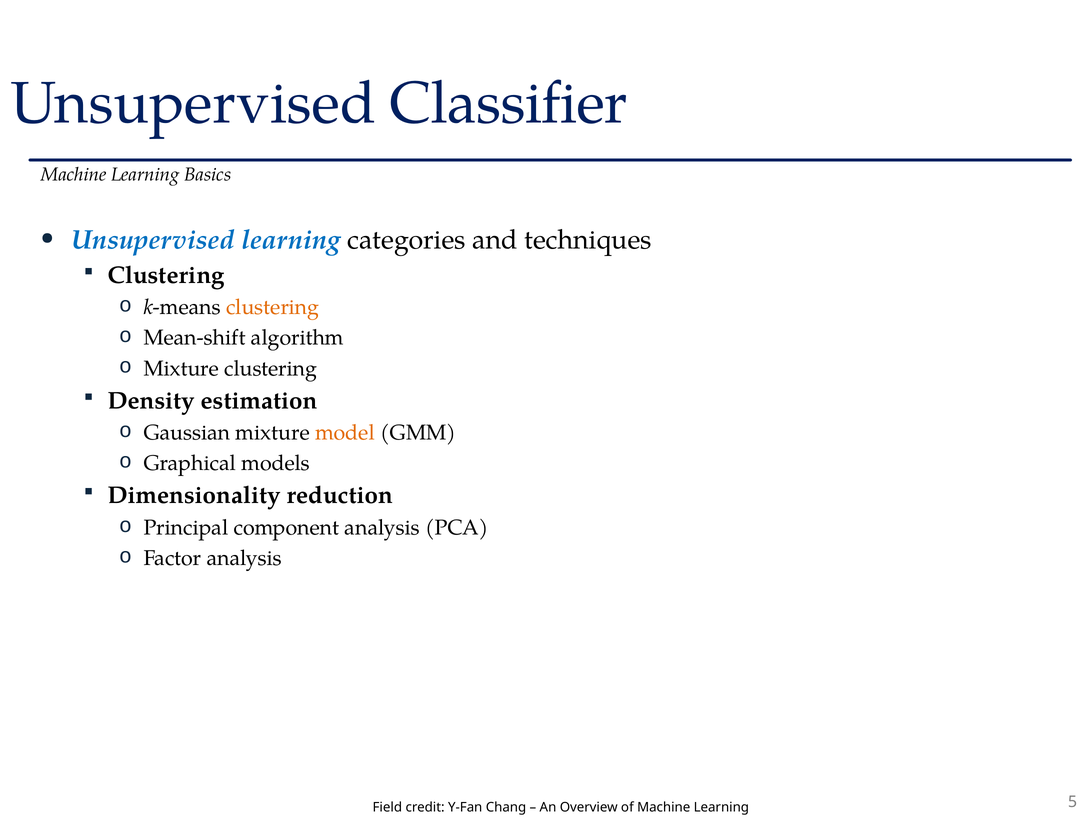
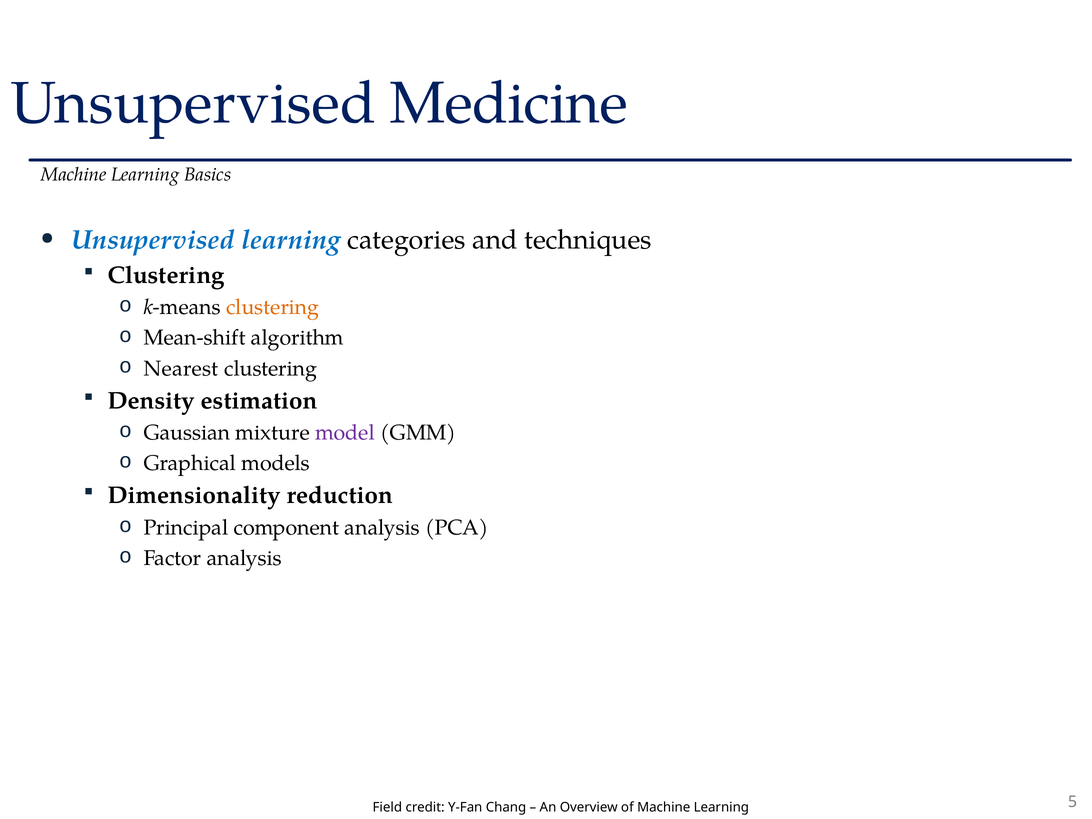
Classifier: Classifier -> Medicine
Mixture at (181, 369): Mixture -> Nearest
model colour: orange -> purple
